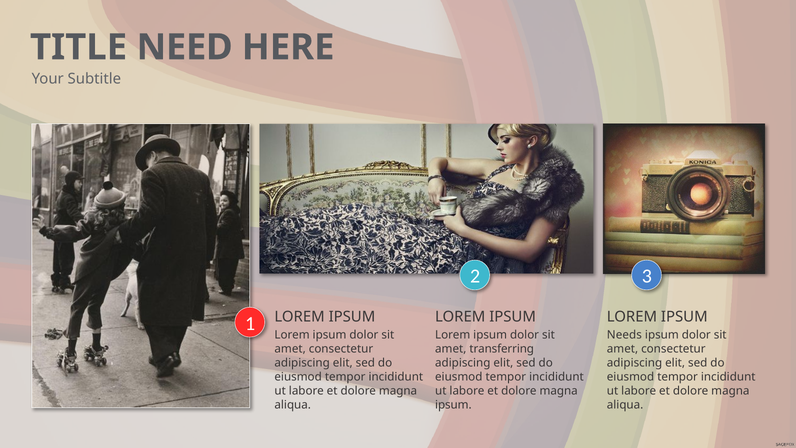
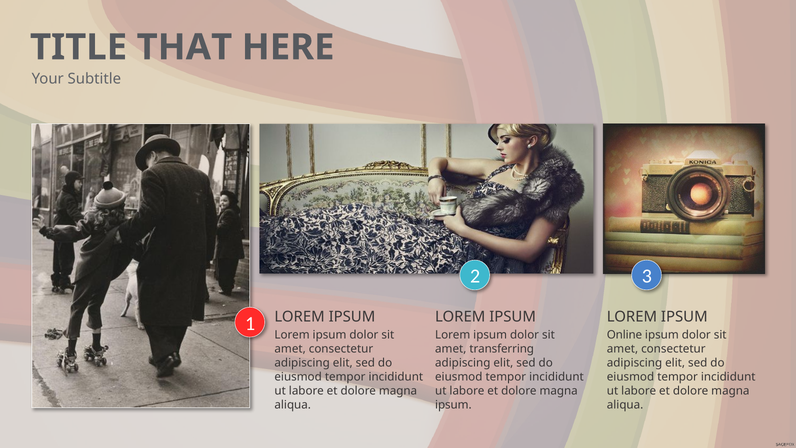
NEED: NEED -> THAT
Needs: Needs -> Online
